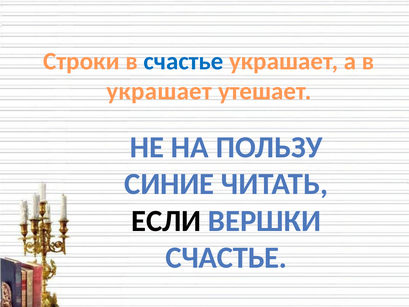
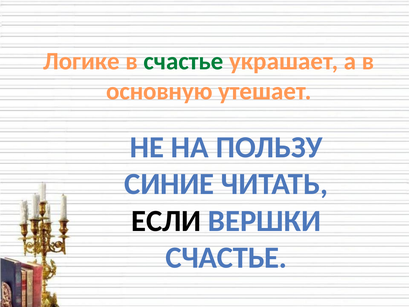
Строки: Строки -> Логике
счастье at (183, 61) colour: blue -> green
украшает at (159, 91): украшает -> основную
